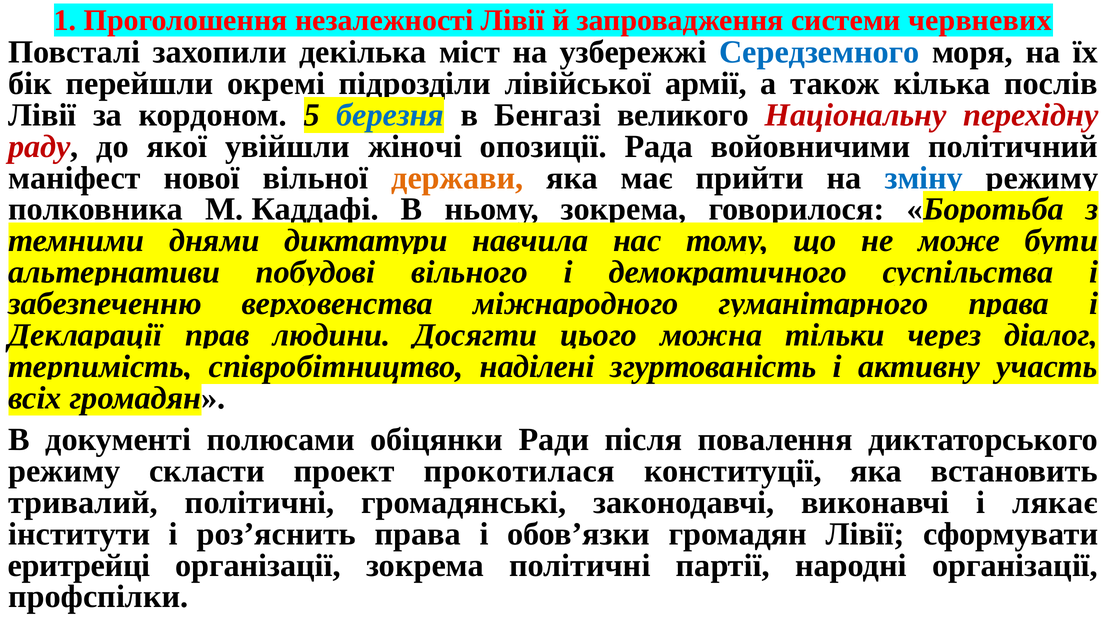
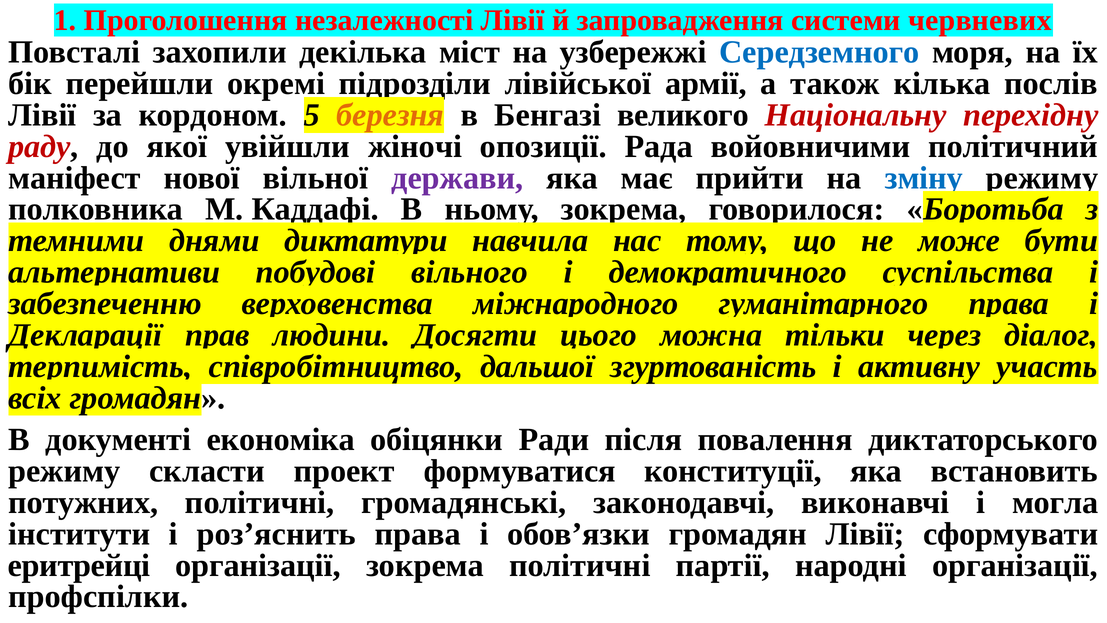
березня colour: blue -> orange
держави colour: orange -> purple
наділені: наділені -> дальшої
полюсами: полюсами -> економіка
прокотилася: прокотилася -> формуватися
тривалий: тривалий -> потужних
лякає: лякає -> могла
